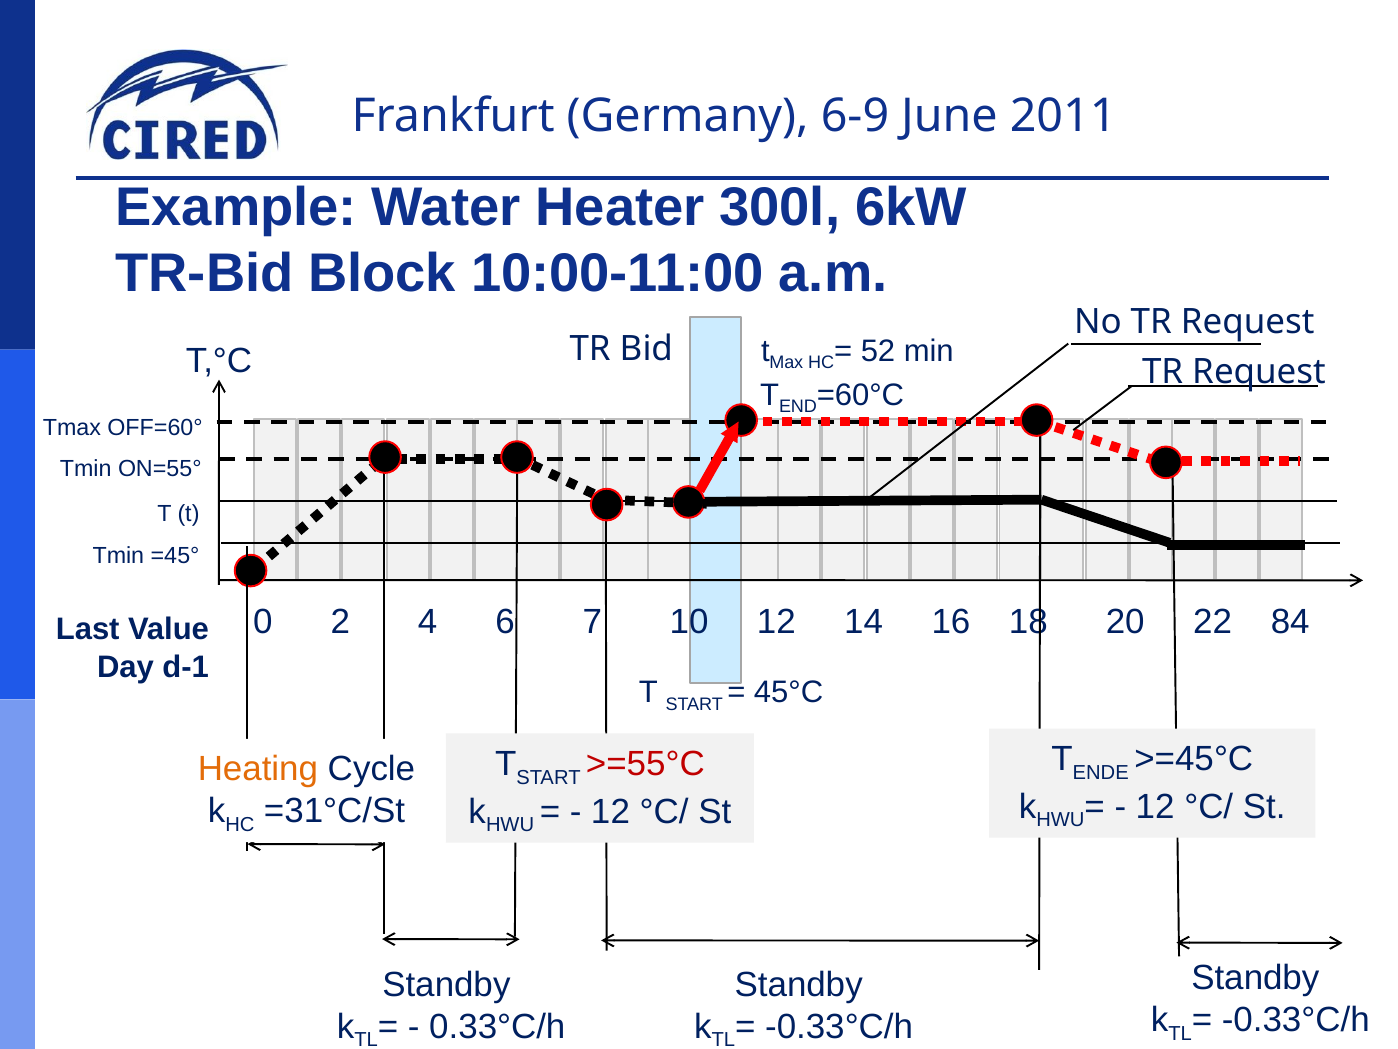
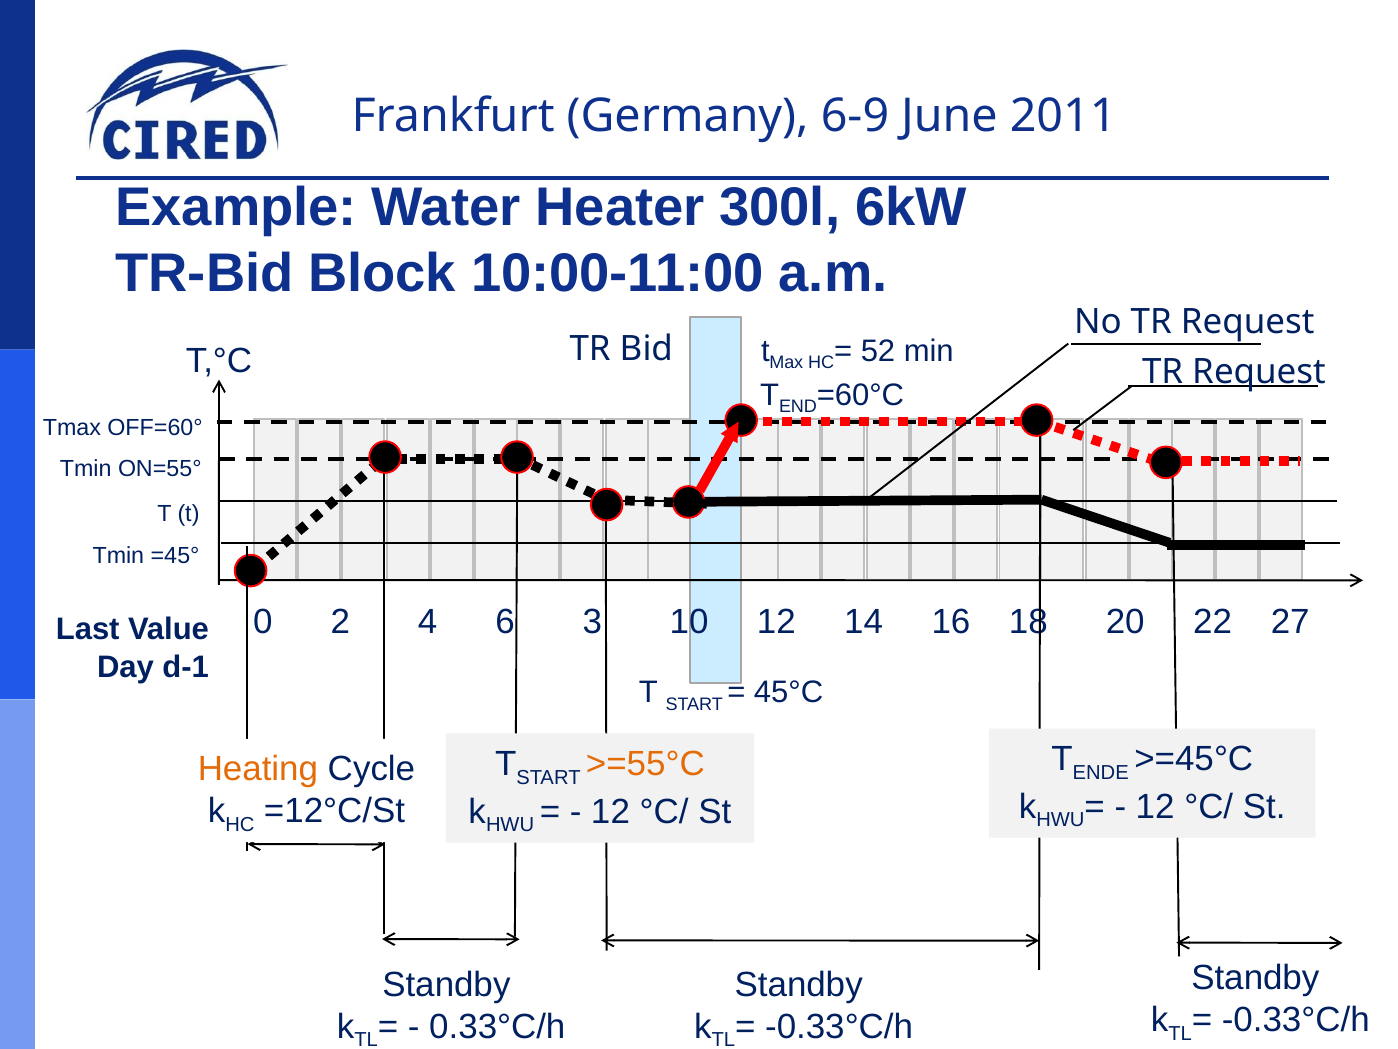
7: 7 -> 3
84: 84 -> 27
>=55°C colour: red -> orange
=31°C/St: =31°C/St -> =12°C/St
